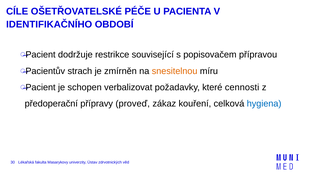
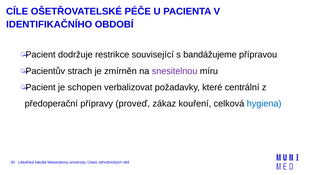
popisovačem: popisovačem -> bandážujeme
snesitelnou colour: orange -> purple
cennosti: cennosti -> centrální
